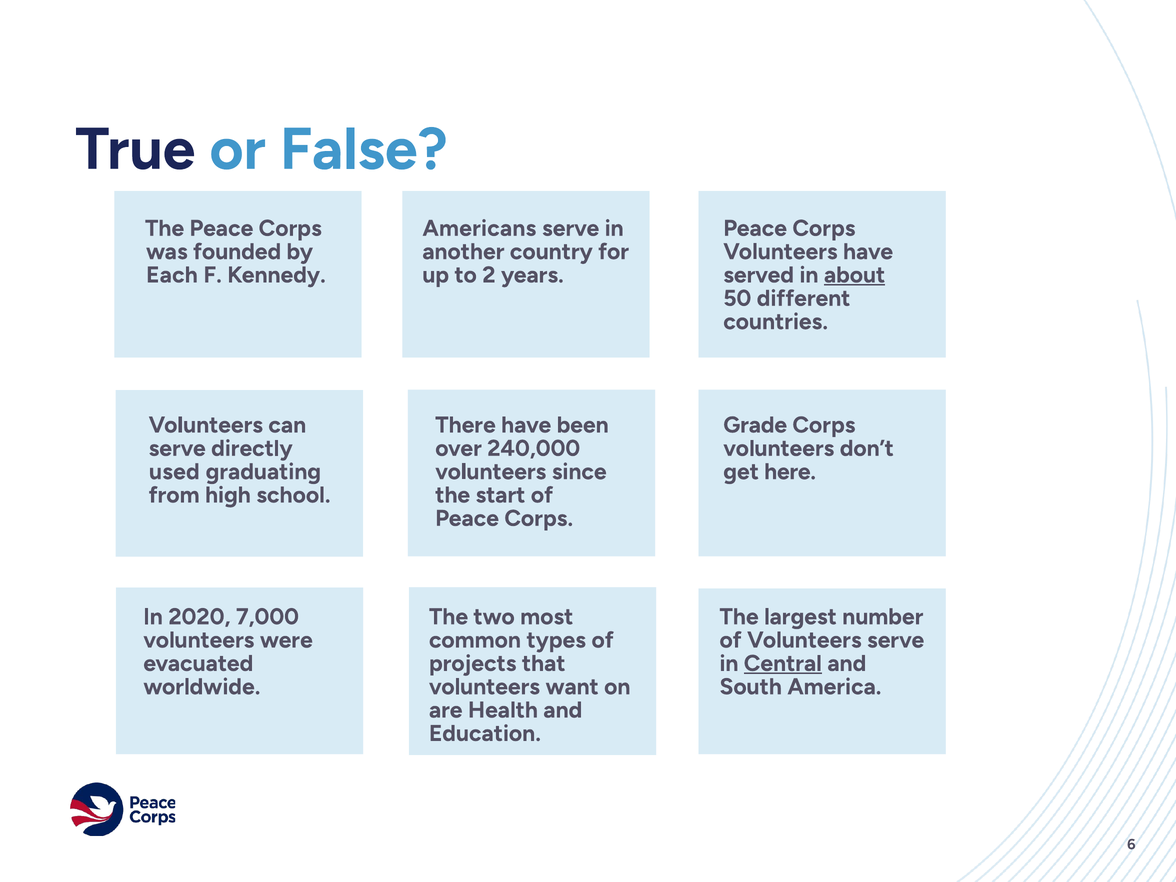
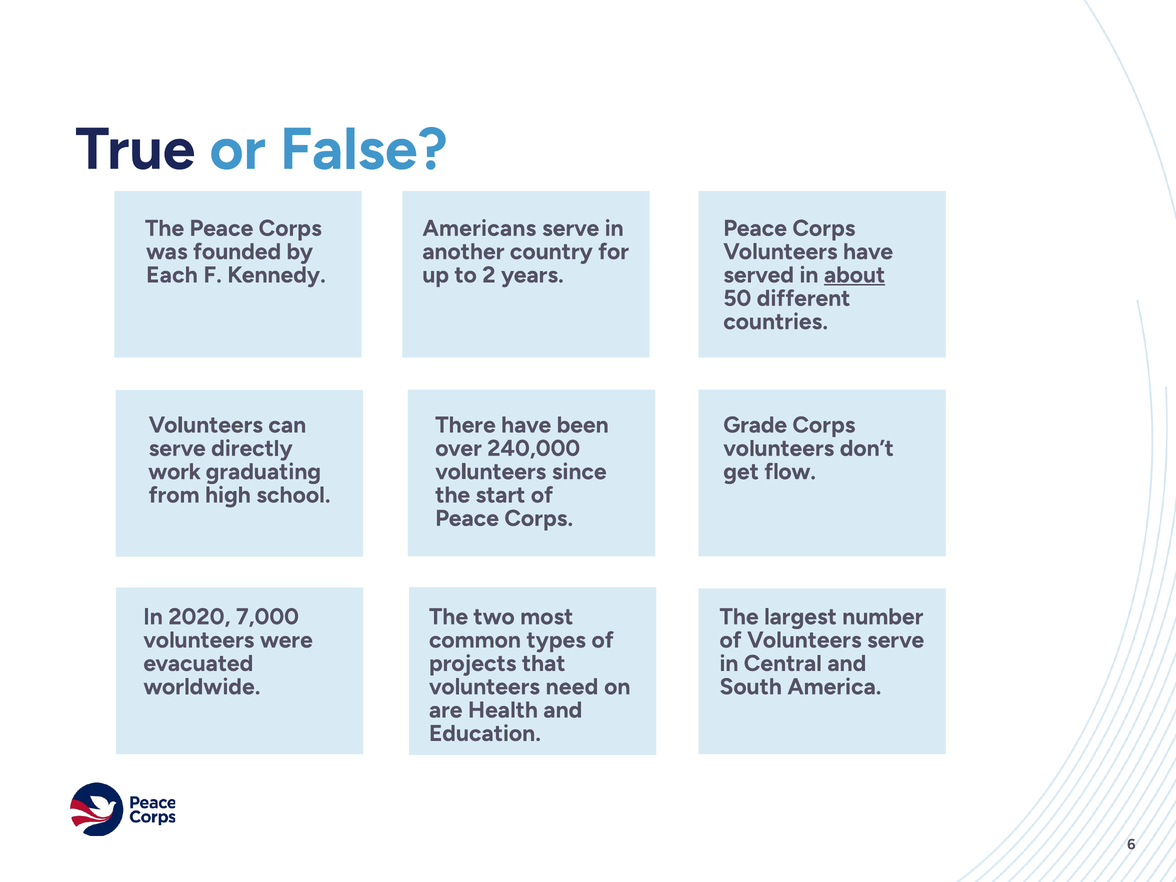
used: used -> work
here: here -> flow
Central underline: present -> none
want: want -> need
